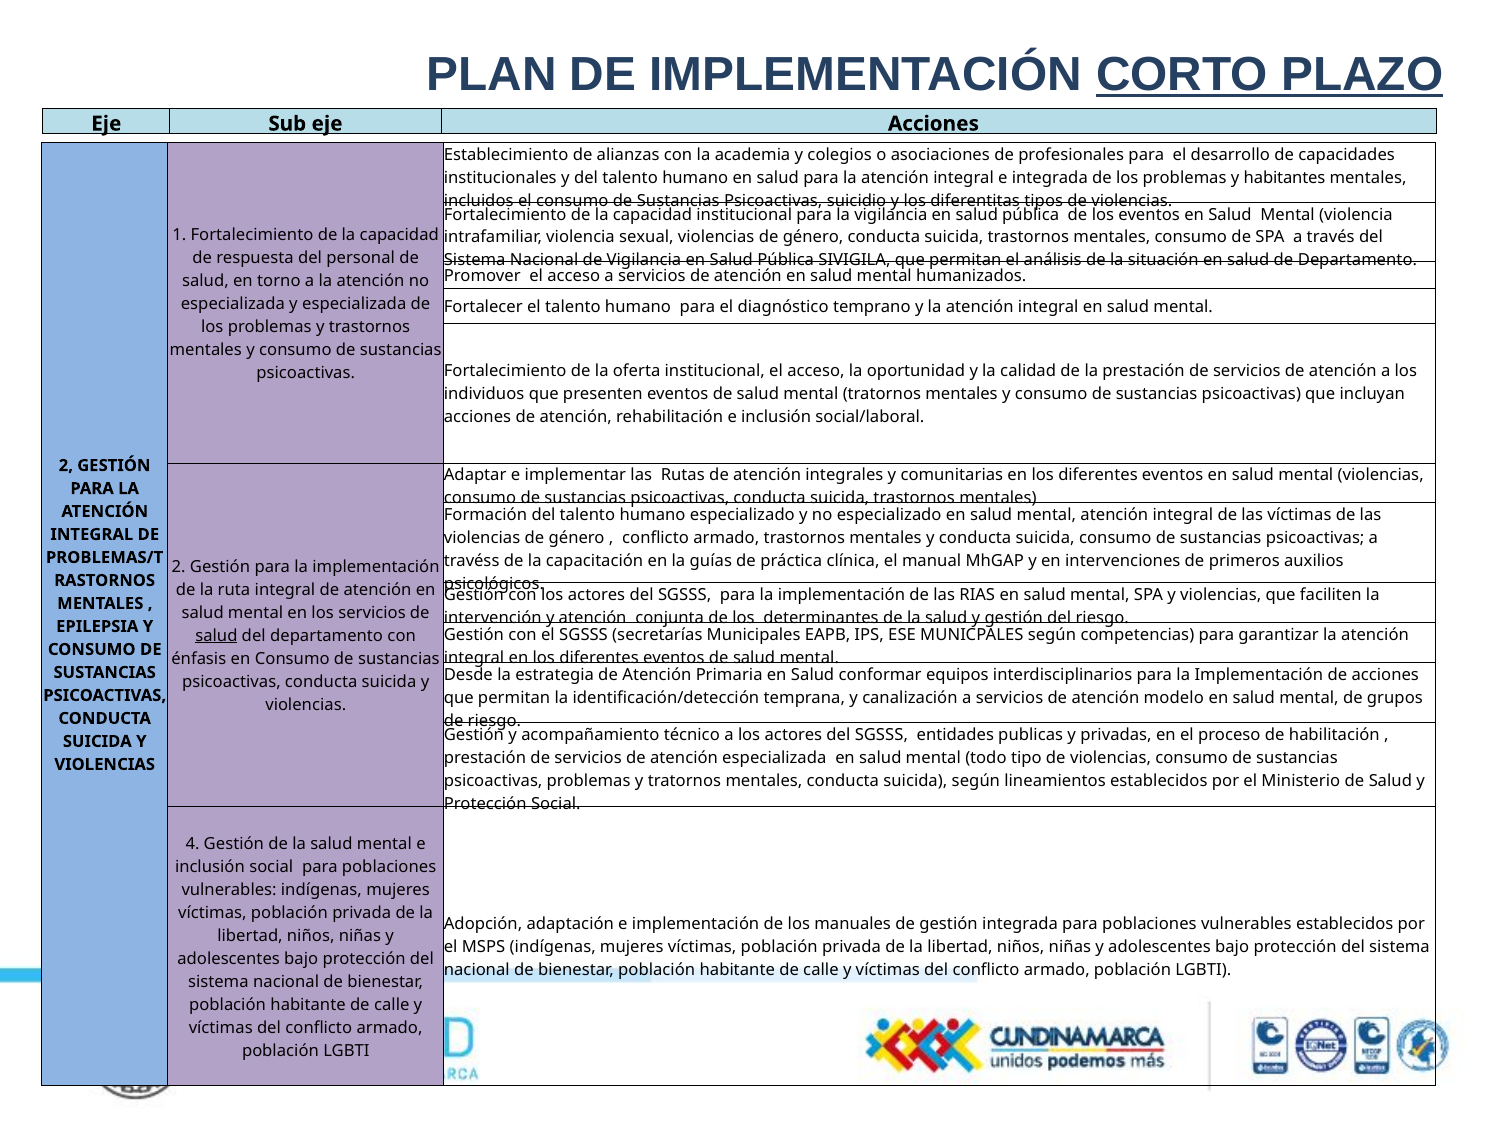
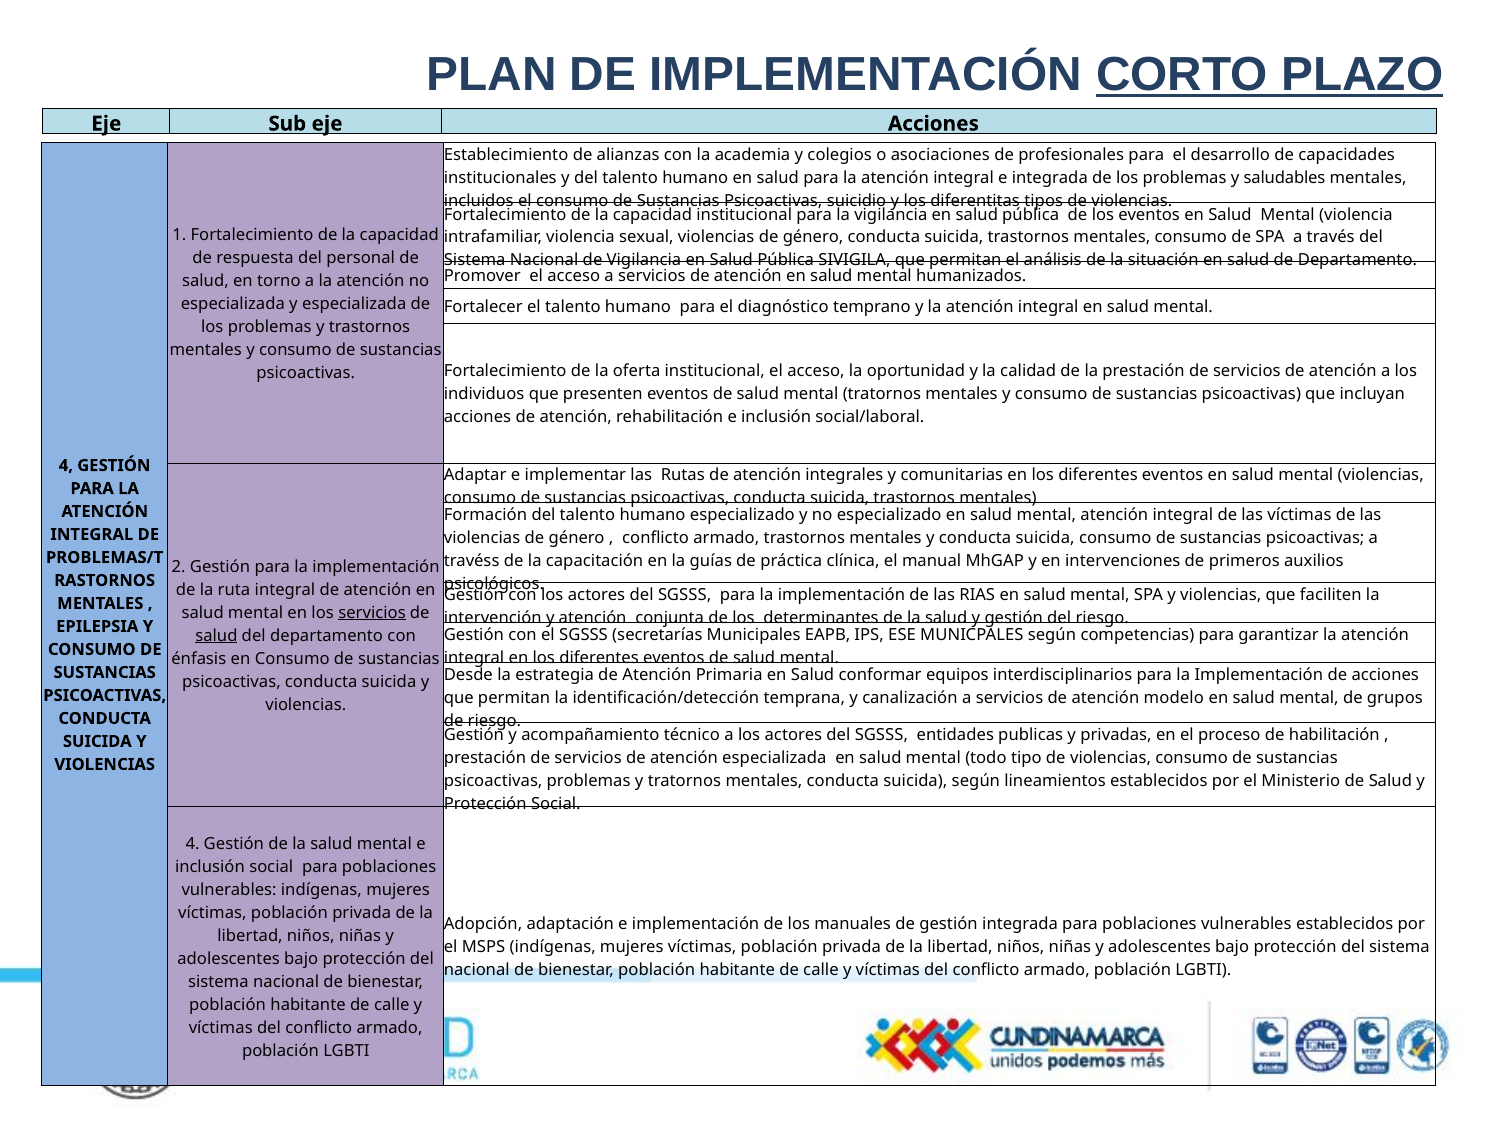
habitantes: habitantes -> saludables
2 at (66, 465): 2 -> 4
servicios at (372, 613) underline: none -> present
